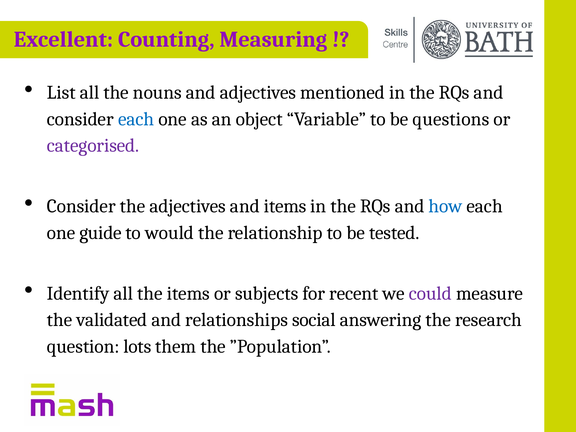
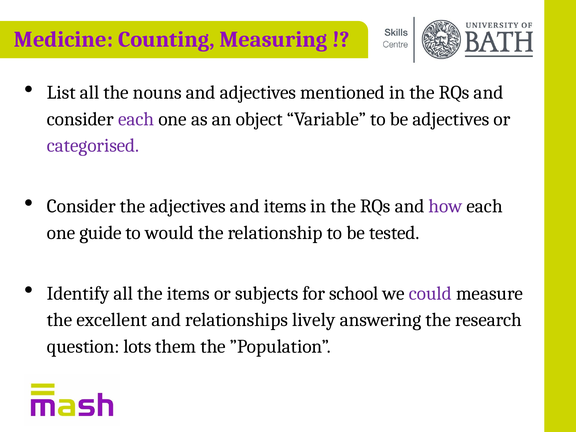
Excellent: Excellent -> Medicine
each at (136, 119) colour: blue -> purple
be questions: questions -> adjectives
how colour: blue -> purple
recent: recent -> school
validated: validated -> excellent
social: social -> lively
